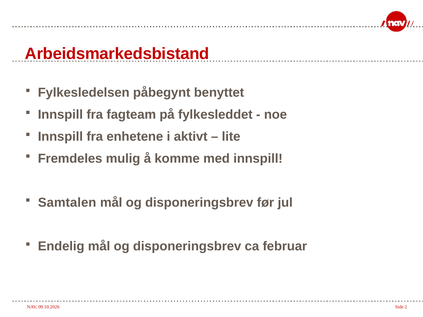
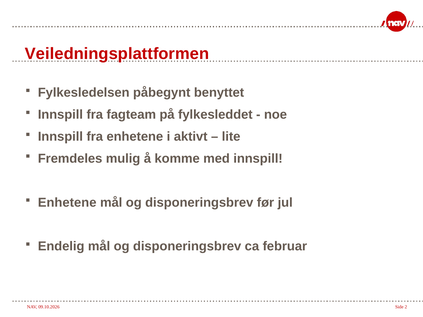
Arbeidsmarkedsbistand: Arbeidsmarkedsbistand -> Veiledningsplattformen
Samtalen at (67, 203): Samtalen -> Enhetene
